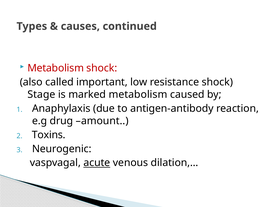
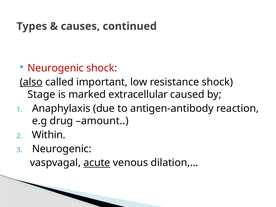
Metabolism at (56, 68): Metabolism -> Neurogenic
also underline: none -> present
marked metabolism: metabolism -> extracellular
Toxins: Toxins -> Within
